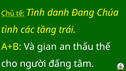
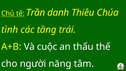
tế Tình: Tình -> Trần
Đang: Đang -> Thiêu
gian: gian -> cuộc
đấng: đấng -> năng
